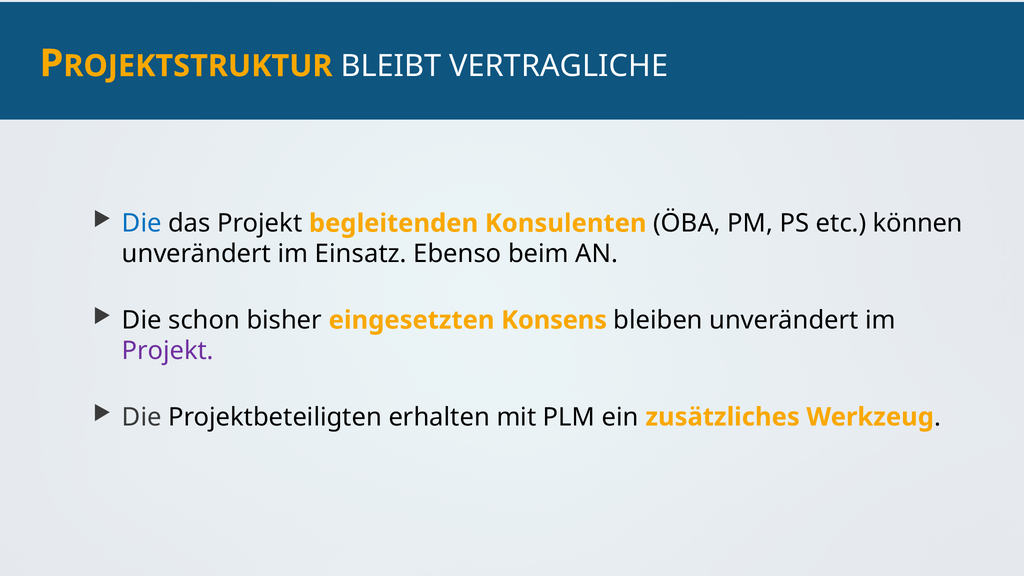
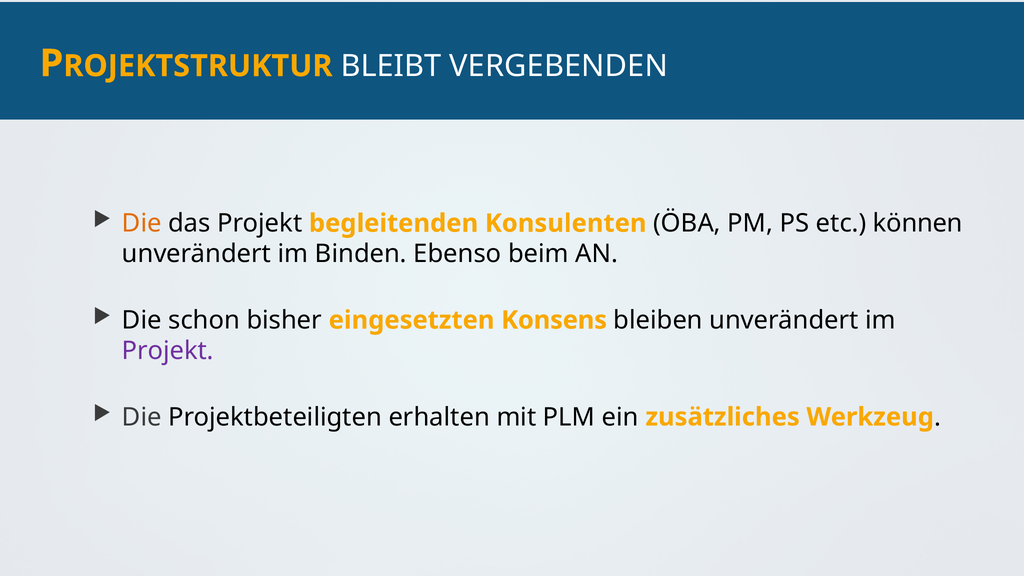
VERTRAGLICHE: VERTRAGLICHE -> VERGEBENDEN
Die at (142, 223) colour: blue -> orange
Einsatz: Einsatz -> Binden
